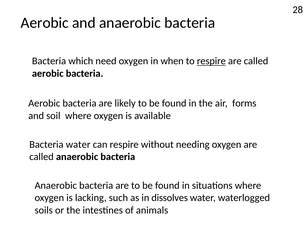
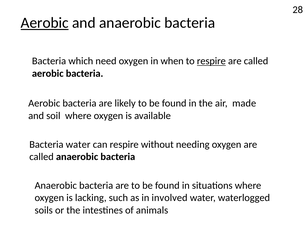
Aerobic at (45, 23) underline: none -> present
forms: forms -> made
dissolves: dissolves -> involved
